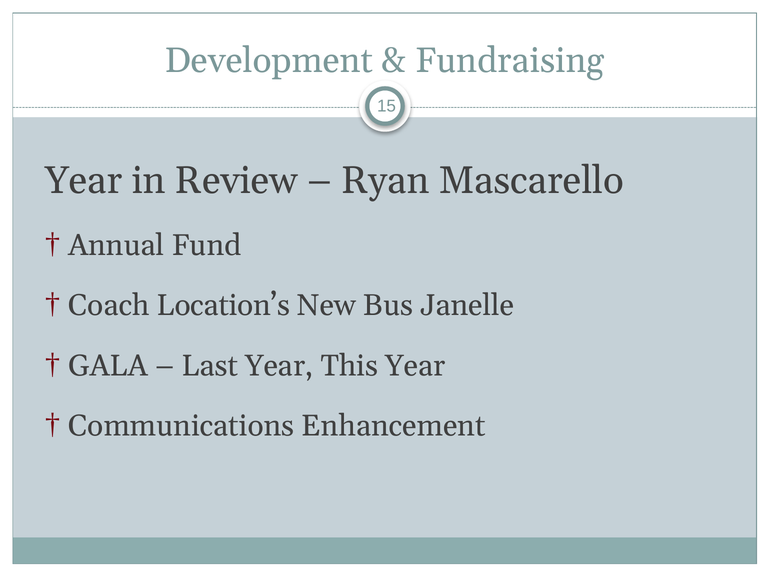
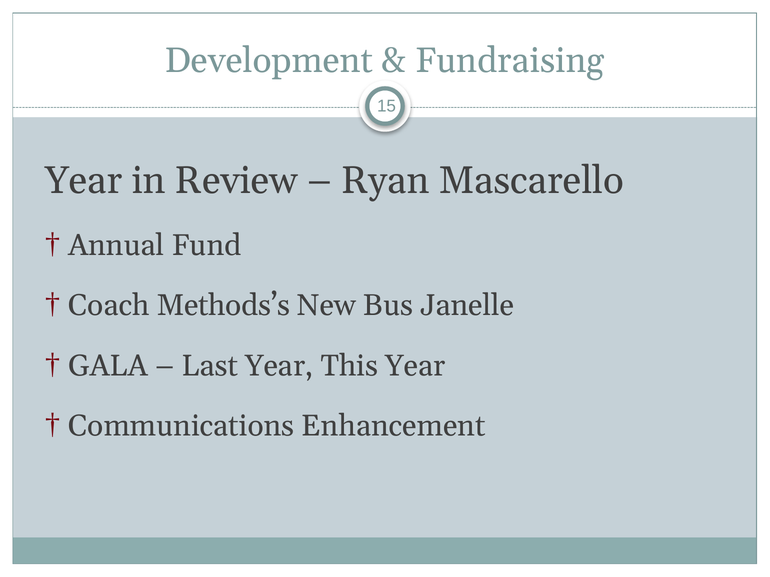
Location’s: Location’s -> Methods’s
